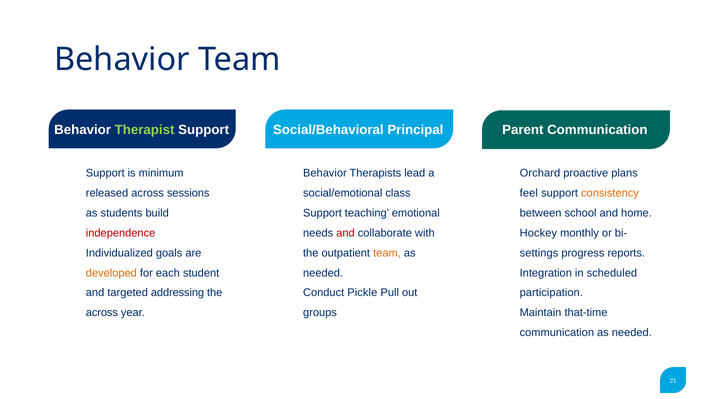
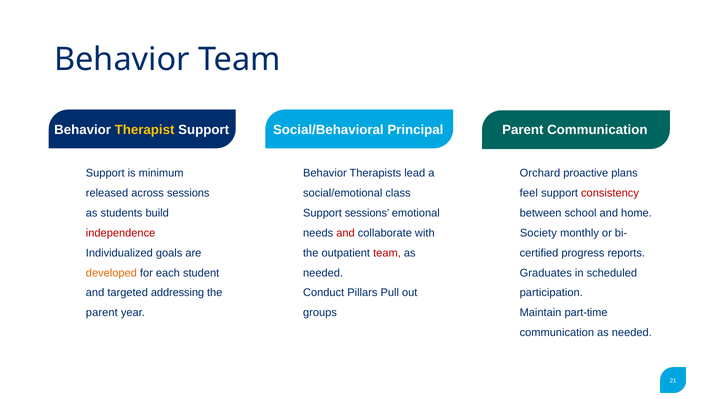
Therapist colour: light green -> yellow
consistency colour: orange -> red
Support teaching: teaching -> sessions
Hockey: Hockey -> Society
team at (387, 253) colour: orange -> red
settings: settings -> certified
Integration: Integration -> Graduates
Pickle: Pickle -> Pillars
that-time: that-time -> part-time
across at (102, 313): across -> parent
